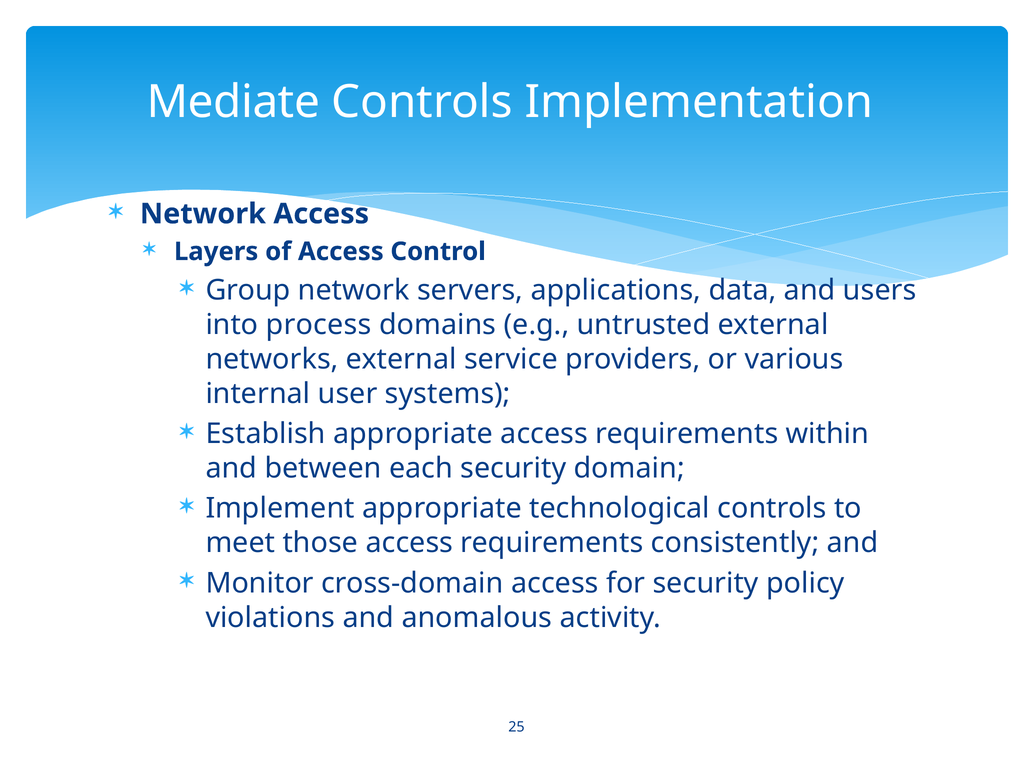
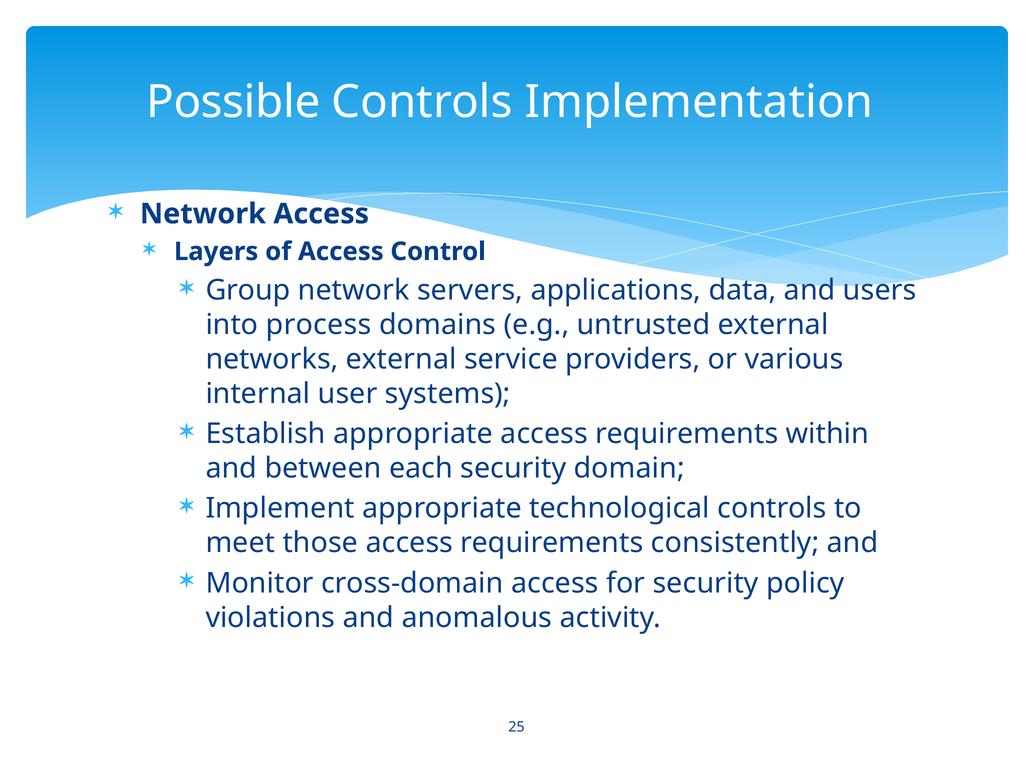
Mediate: Mediate -> Possible
